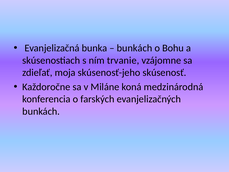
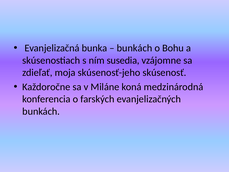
trvanie: trvanie -> susedia
